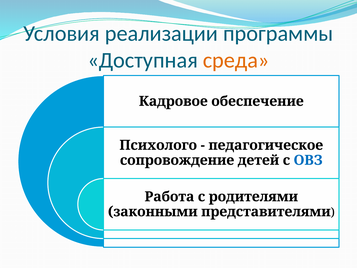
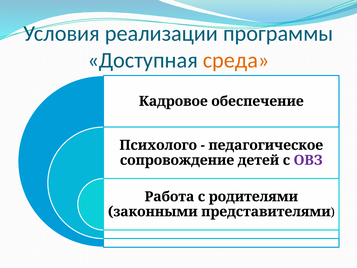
ОВЗ colour: blue -> purple
